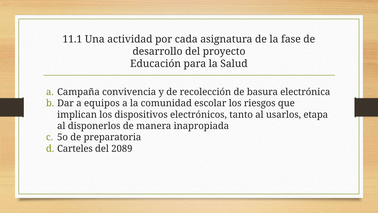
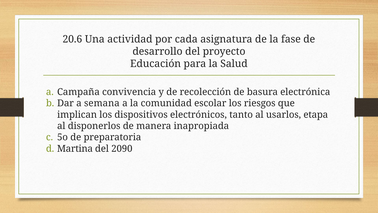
11.1: 11.1 -> 20.6
equipos: equipos -> semana
Carteles: Carteles -> Martina
2089: 2089 -> 2090
